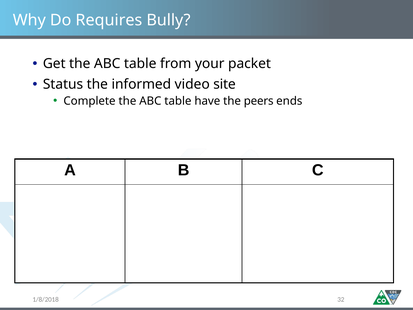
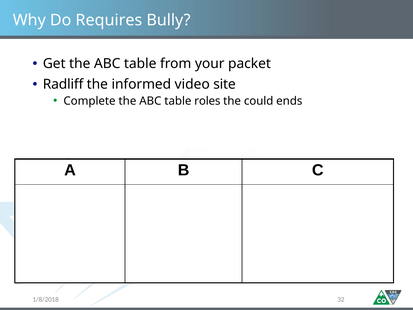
Status: Status -> Radliff
have: have -> roles
peers: peers -> could
